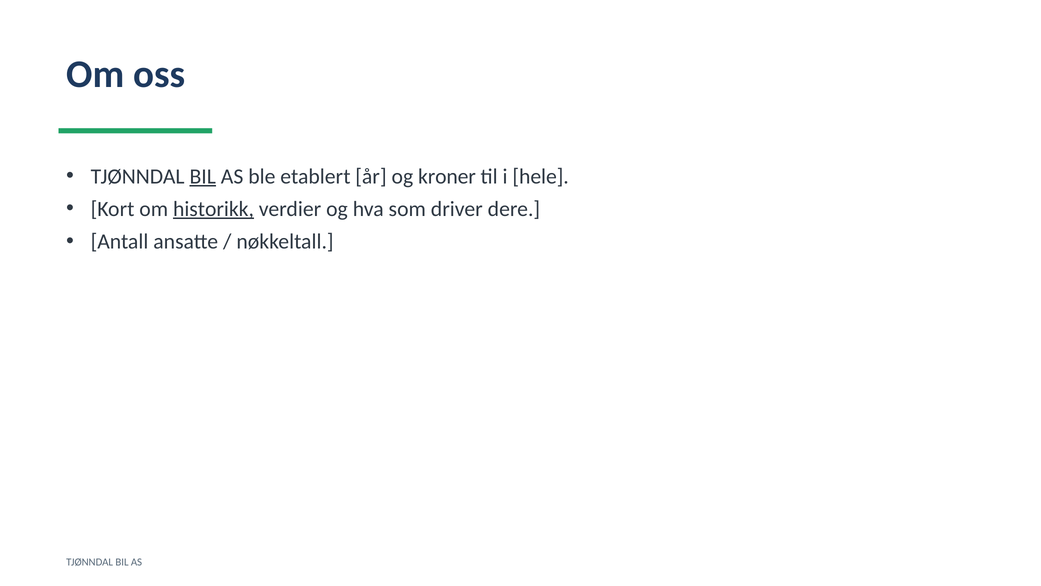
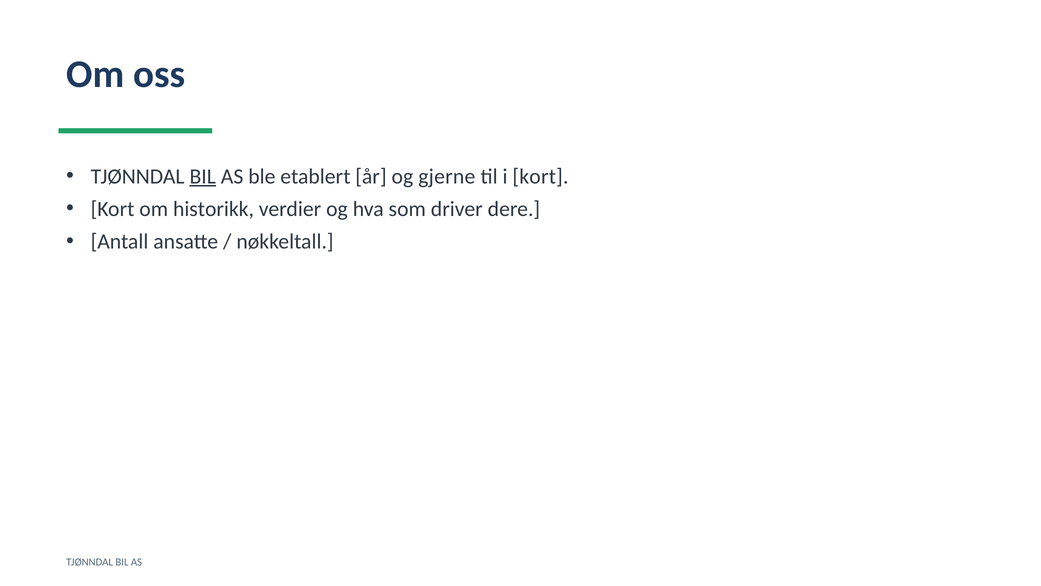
kroner: kroner -> gjerne
i hele: hele -> kort
historikk underline: present -> none
